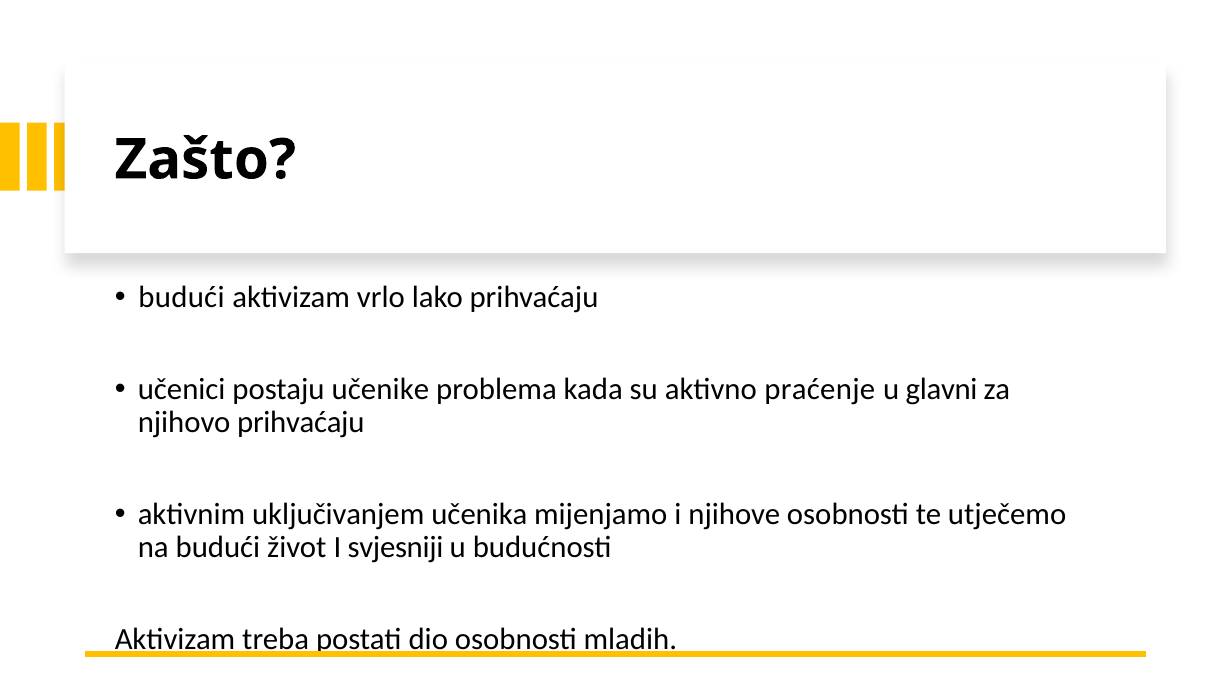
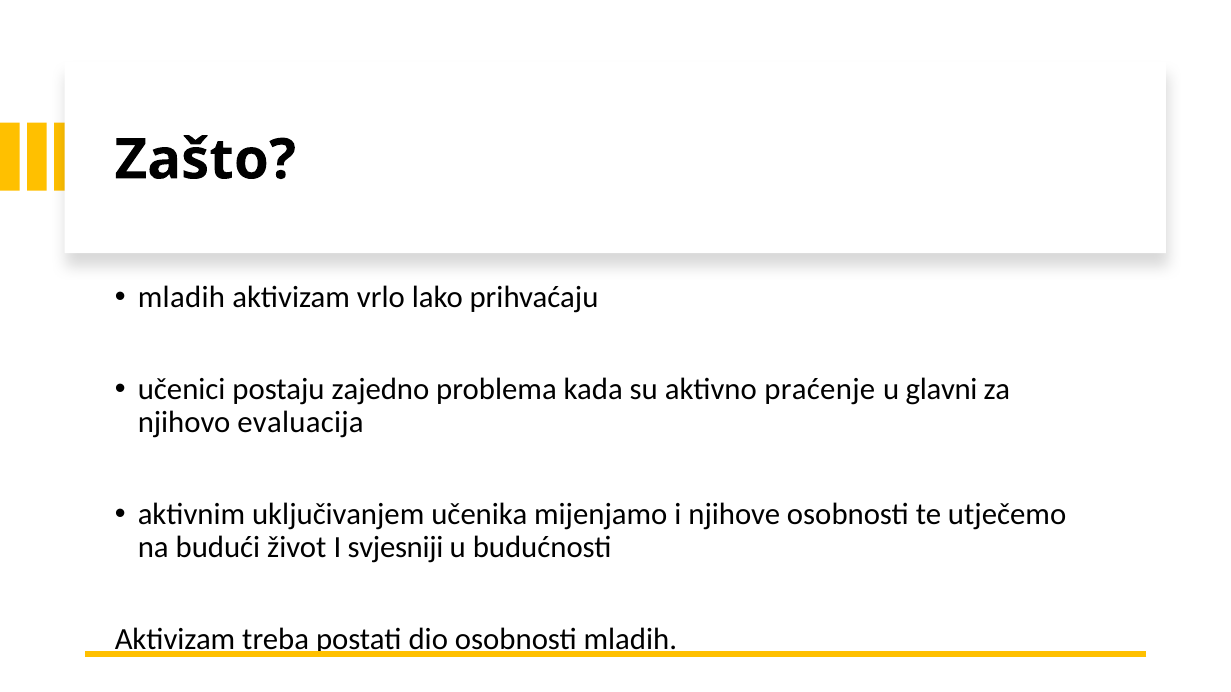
budući at (181, 297): budući -> mladih
učenike: učenike -> zajedno
njihovo prihvaćaju: prihvaćaju -> evaluacija
